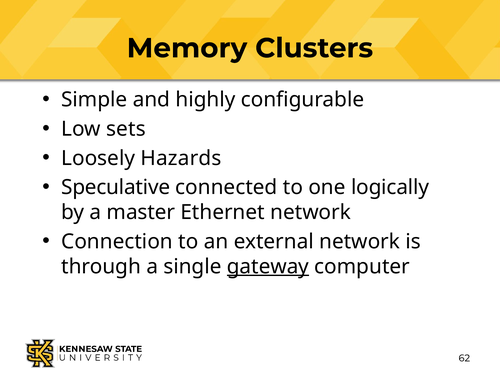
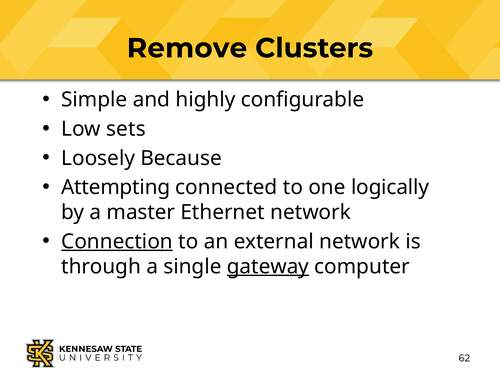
Memory: Memory -> Remove
Hazards: Hazards -> Because
Speculative: Speculative -> Attempting
Connection underline: none -> present
